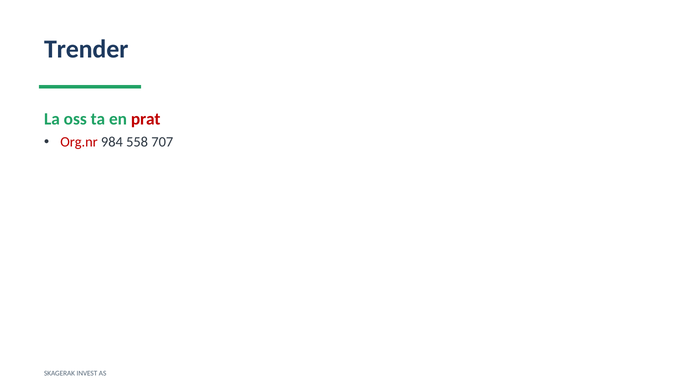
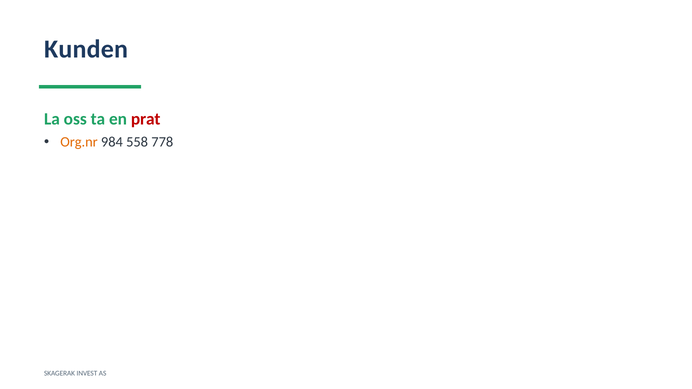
Trender: Trender -> Kunden
Org.nr colour: red -> orange
707: 707 -> 778
